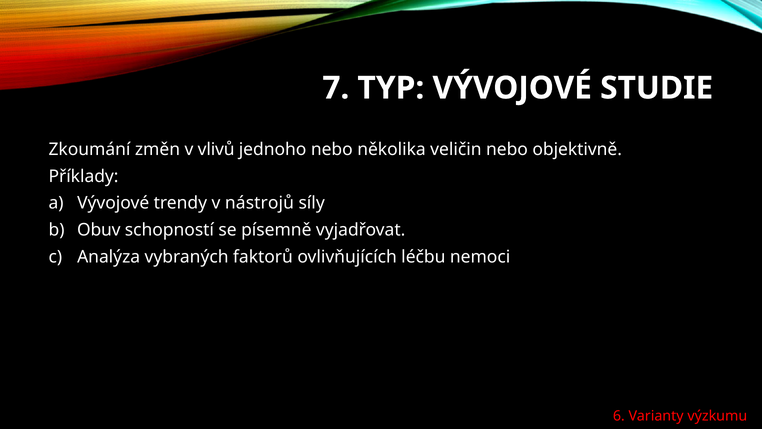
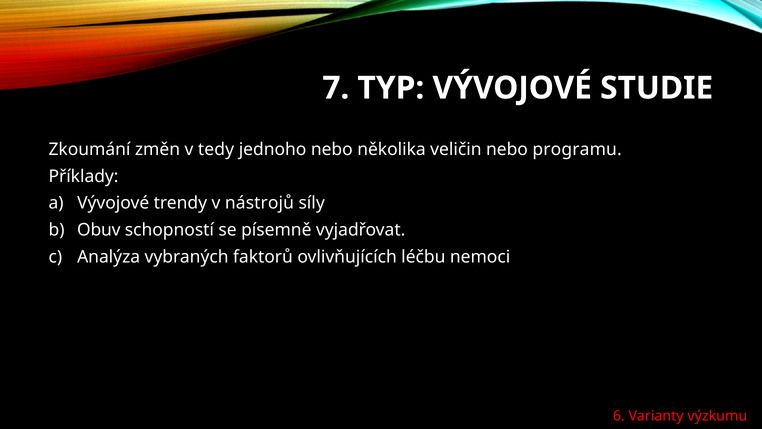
vlivů: vlivů -> tedy
objektivně: objektivně -> programu
